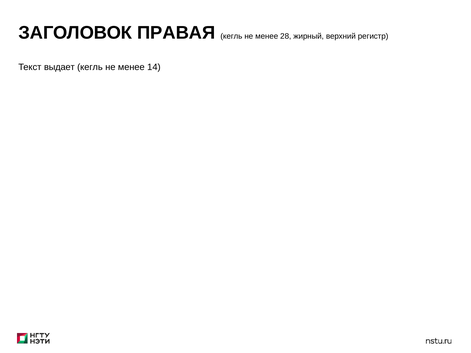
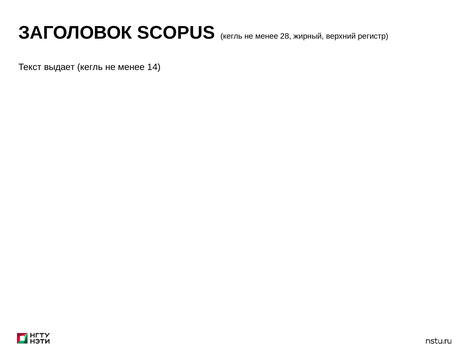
ПРАВАЯ: ПРАВАЯ -> SCOPUS
